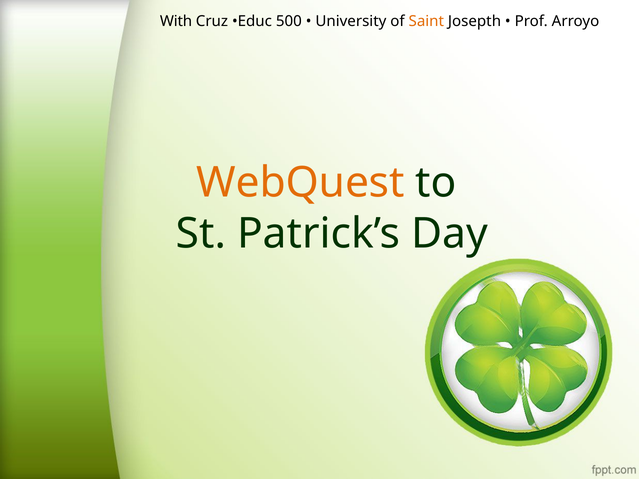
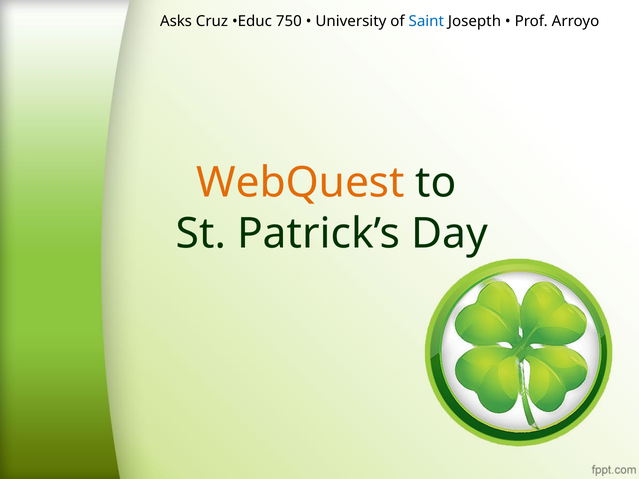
With: With -> Asks
500: 500 -> 750
Saint colour: orange -> blue
